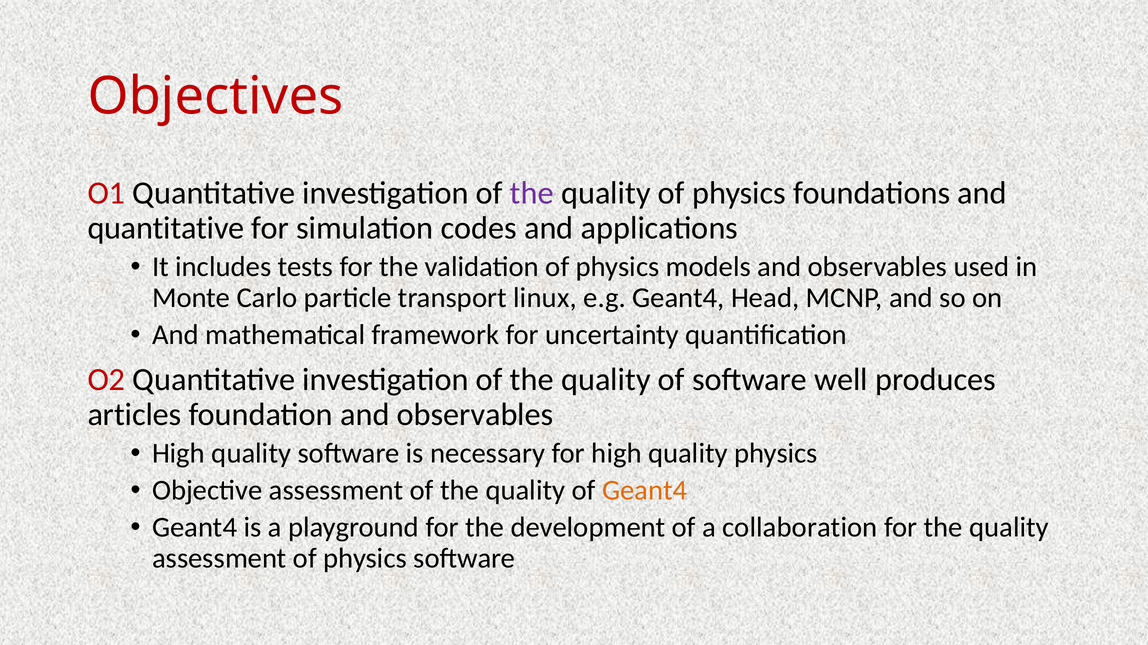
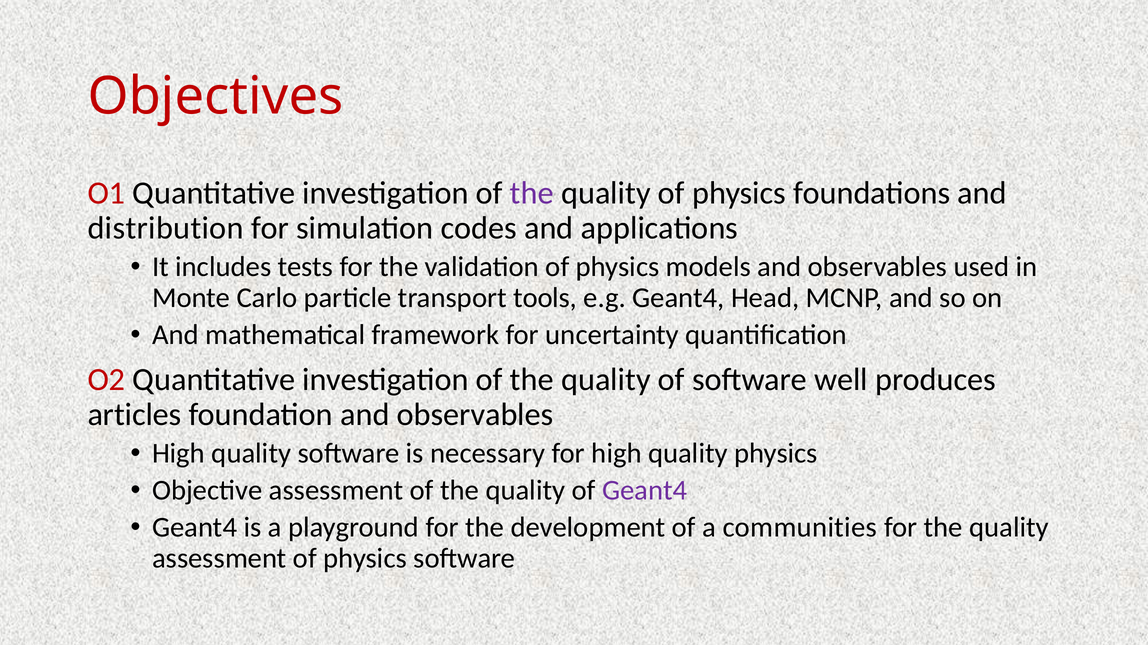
quantitative at (166, 228): quantitative -> distribution
linux: linux -> tools
Geant4 at (645, 491) colour: orange -> purple
collaboration: collaboration -> communities
